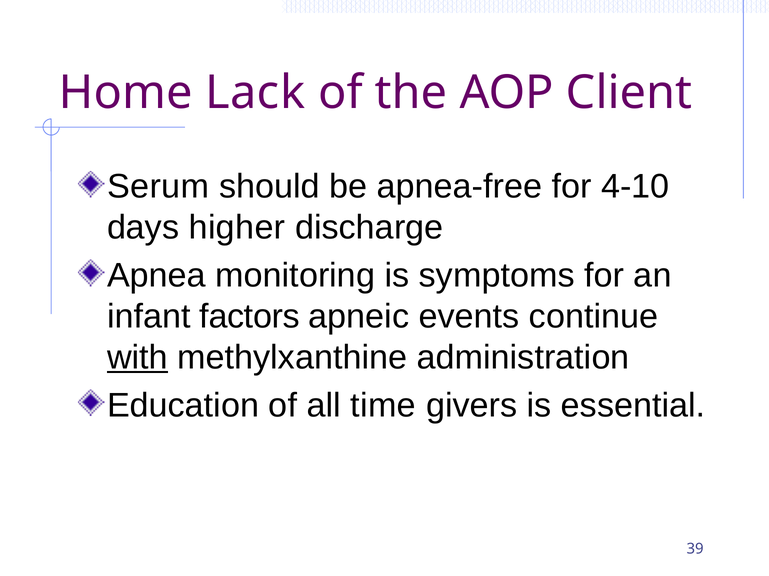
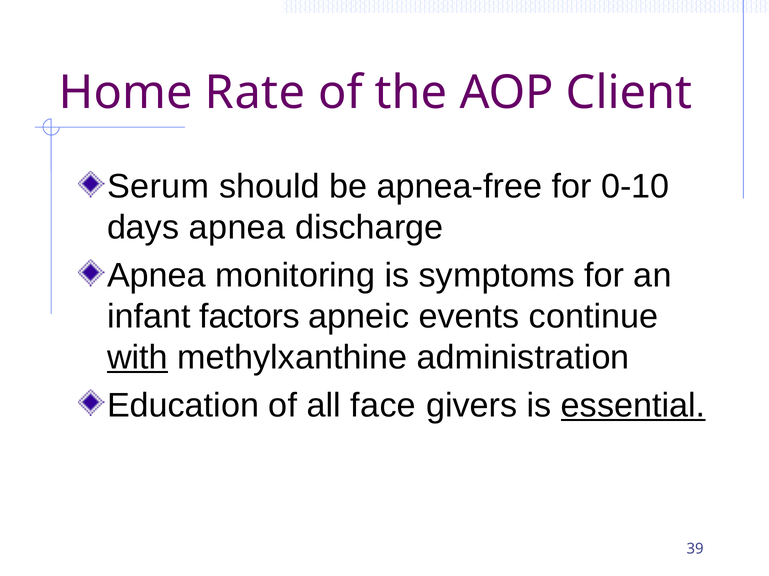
Lack: Lack -> Rate
4-10: 4-10 -> 0-10
days higher: higher -> apnea
time: time -> face
essential underline: none -> present
